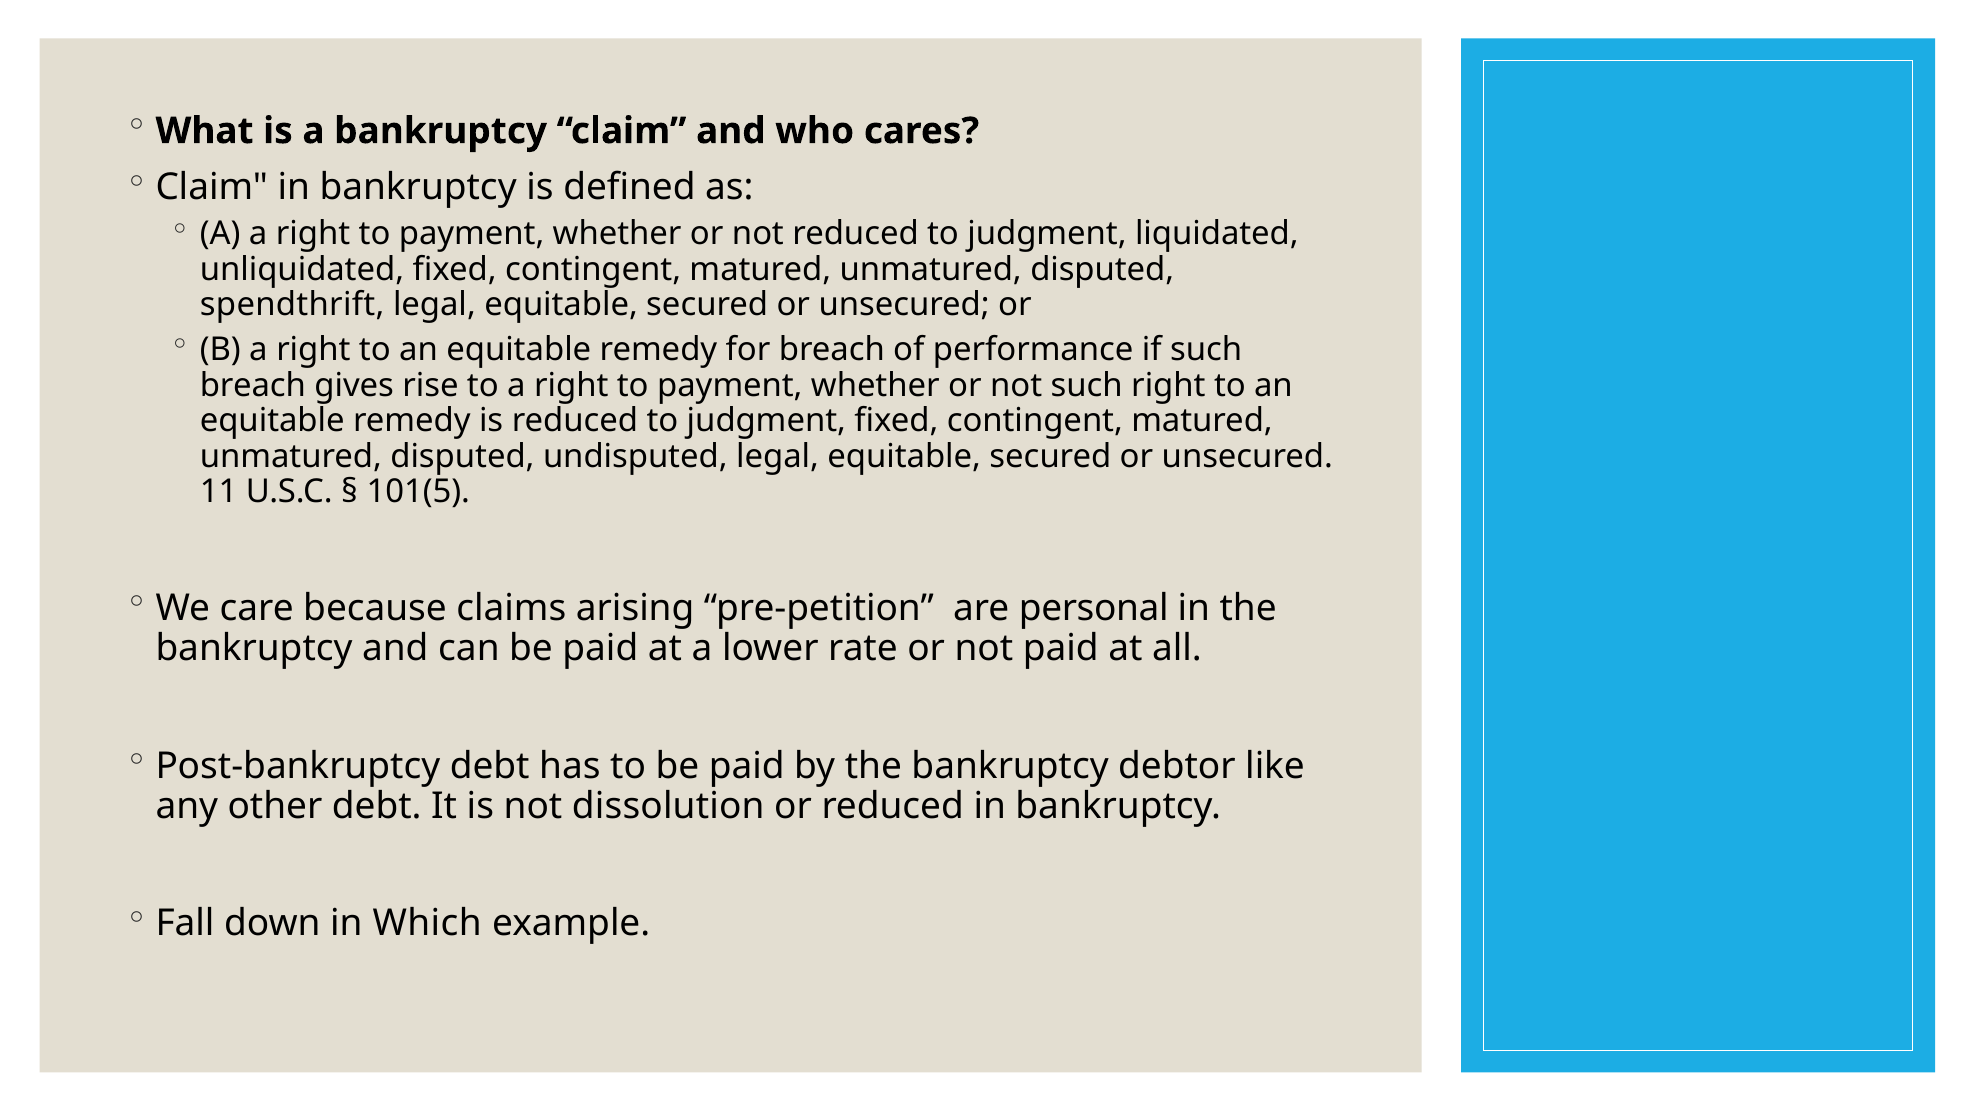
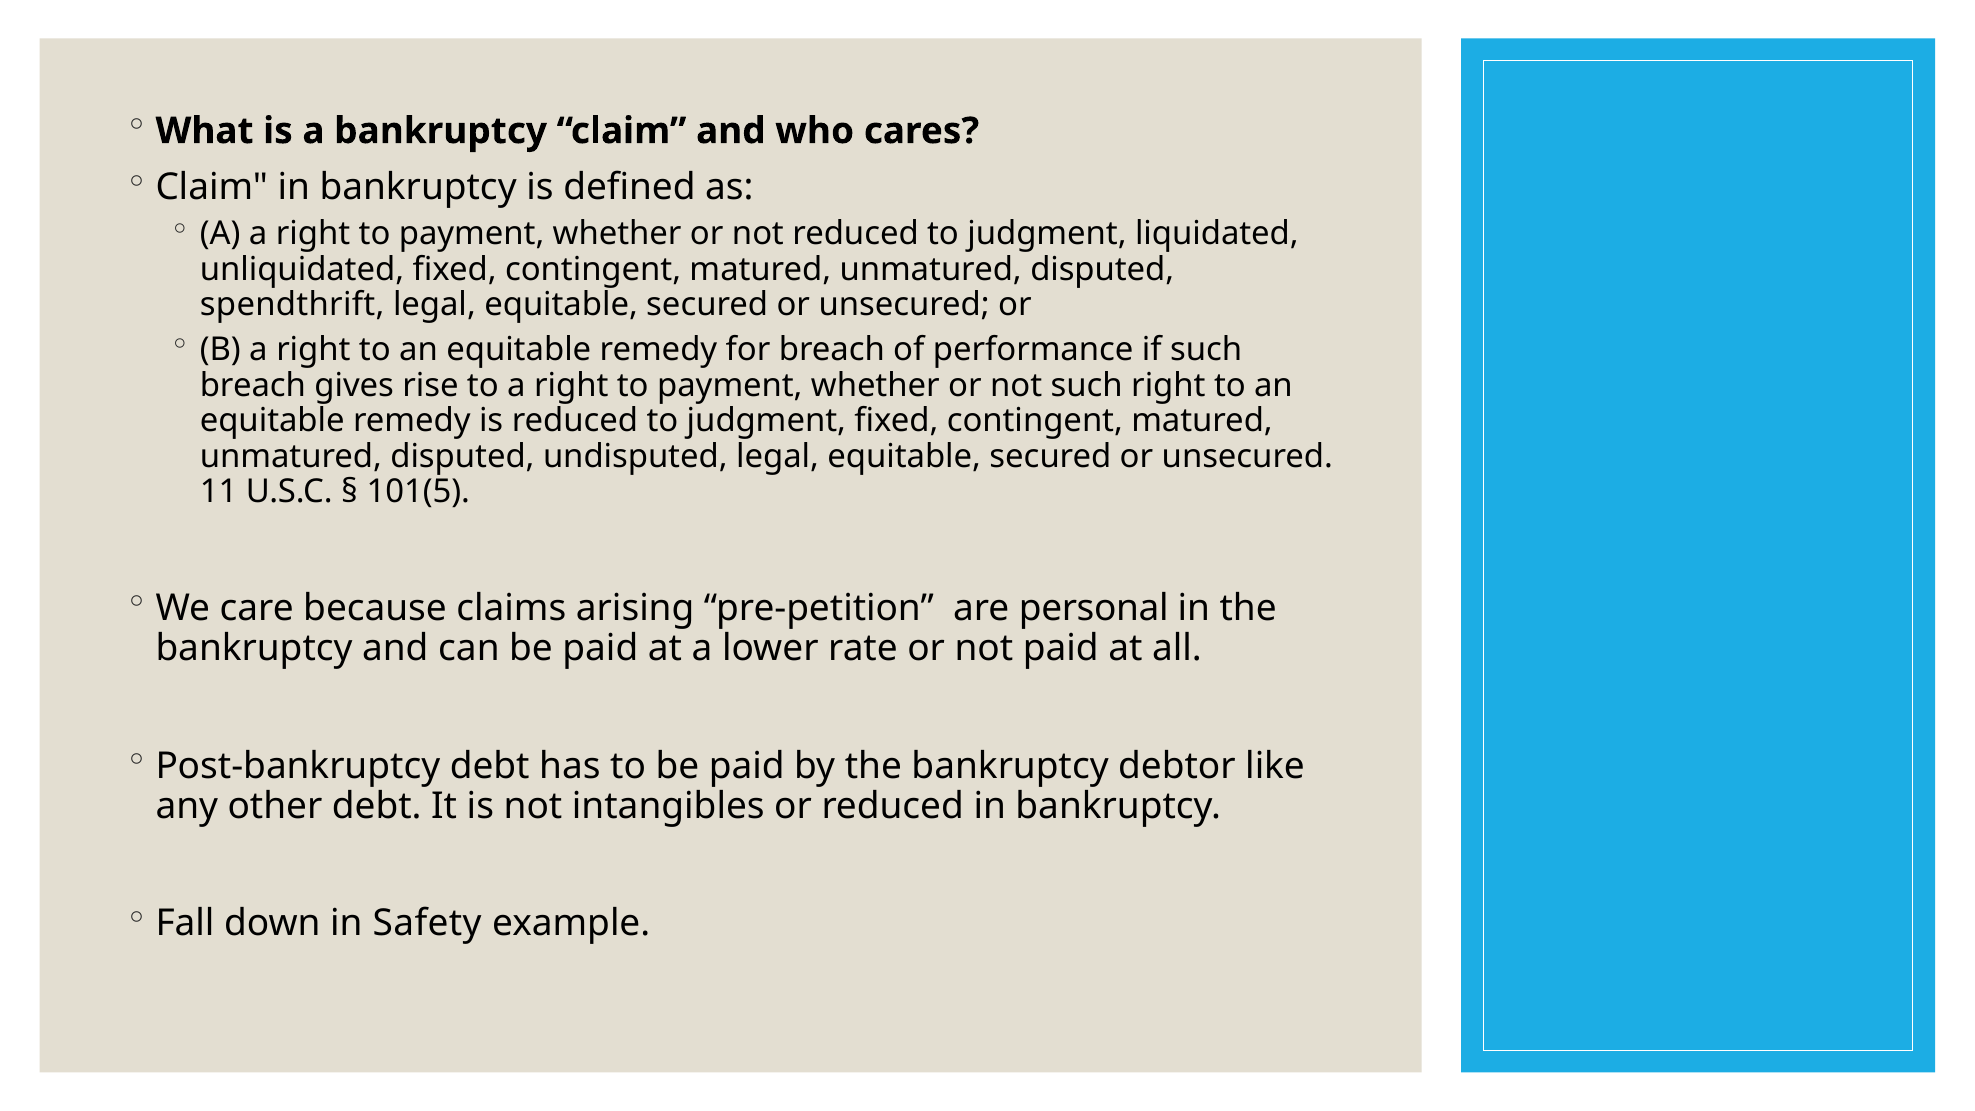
dissolution: dissolution -> intangibles
Which: Which -> Safety
